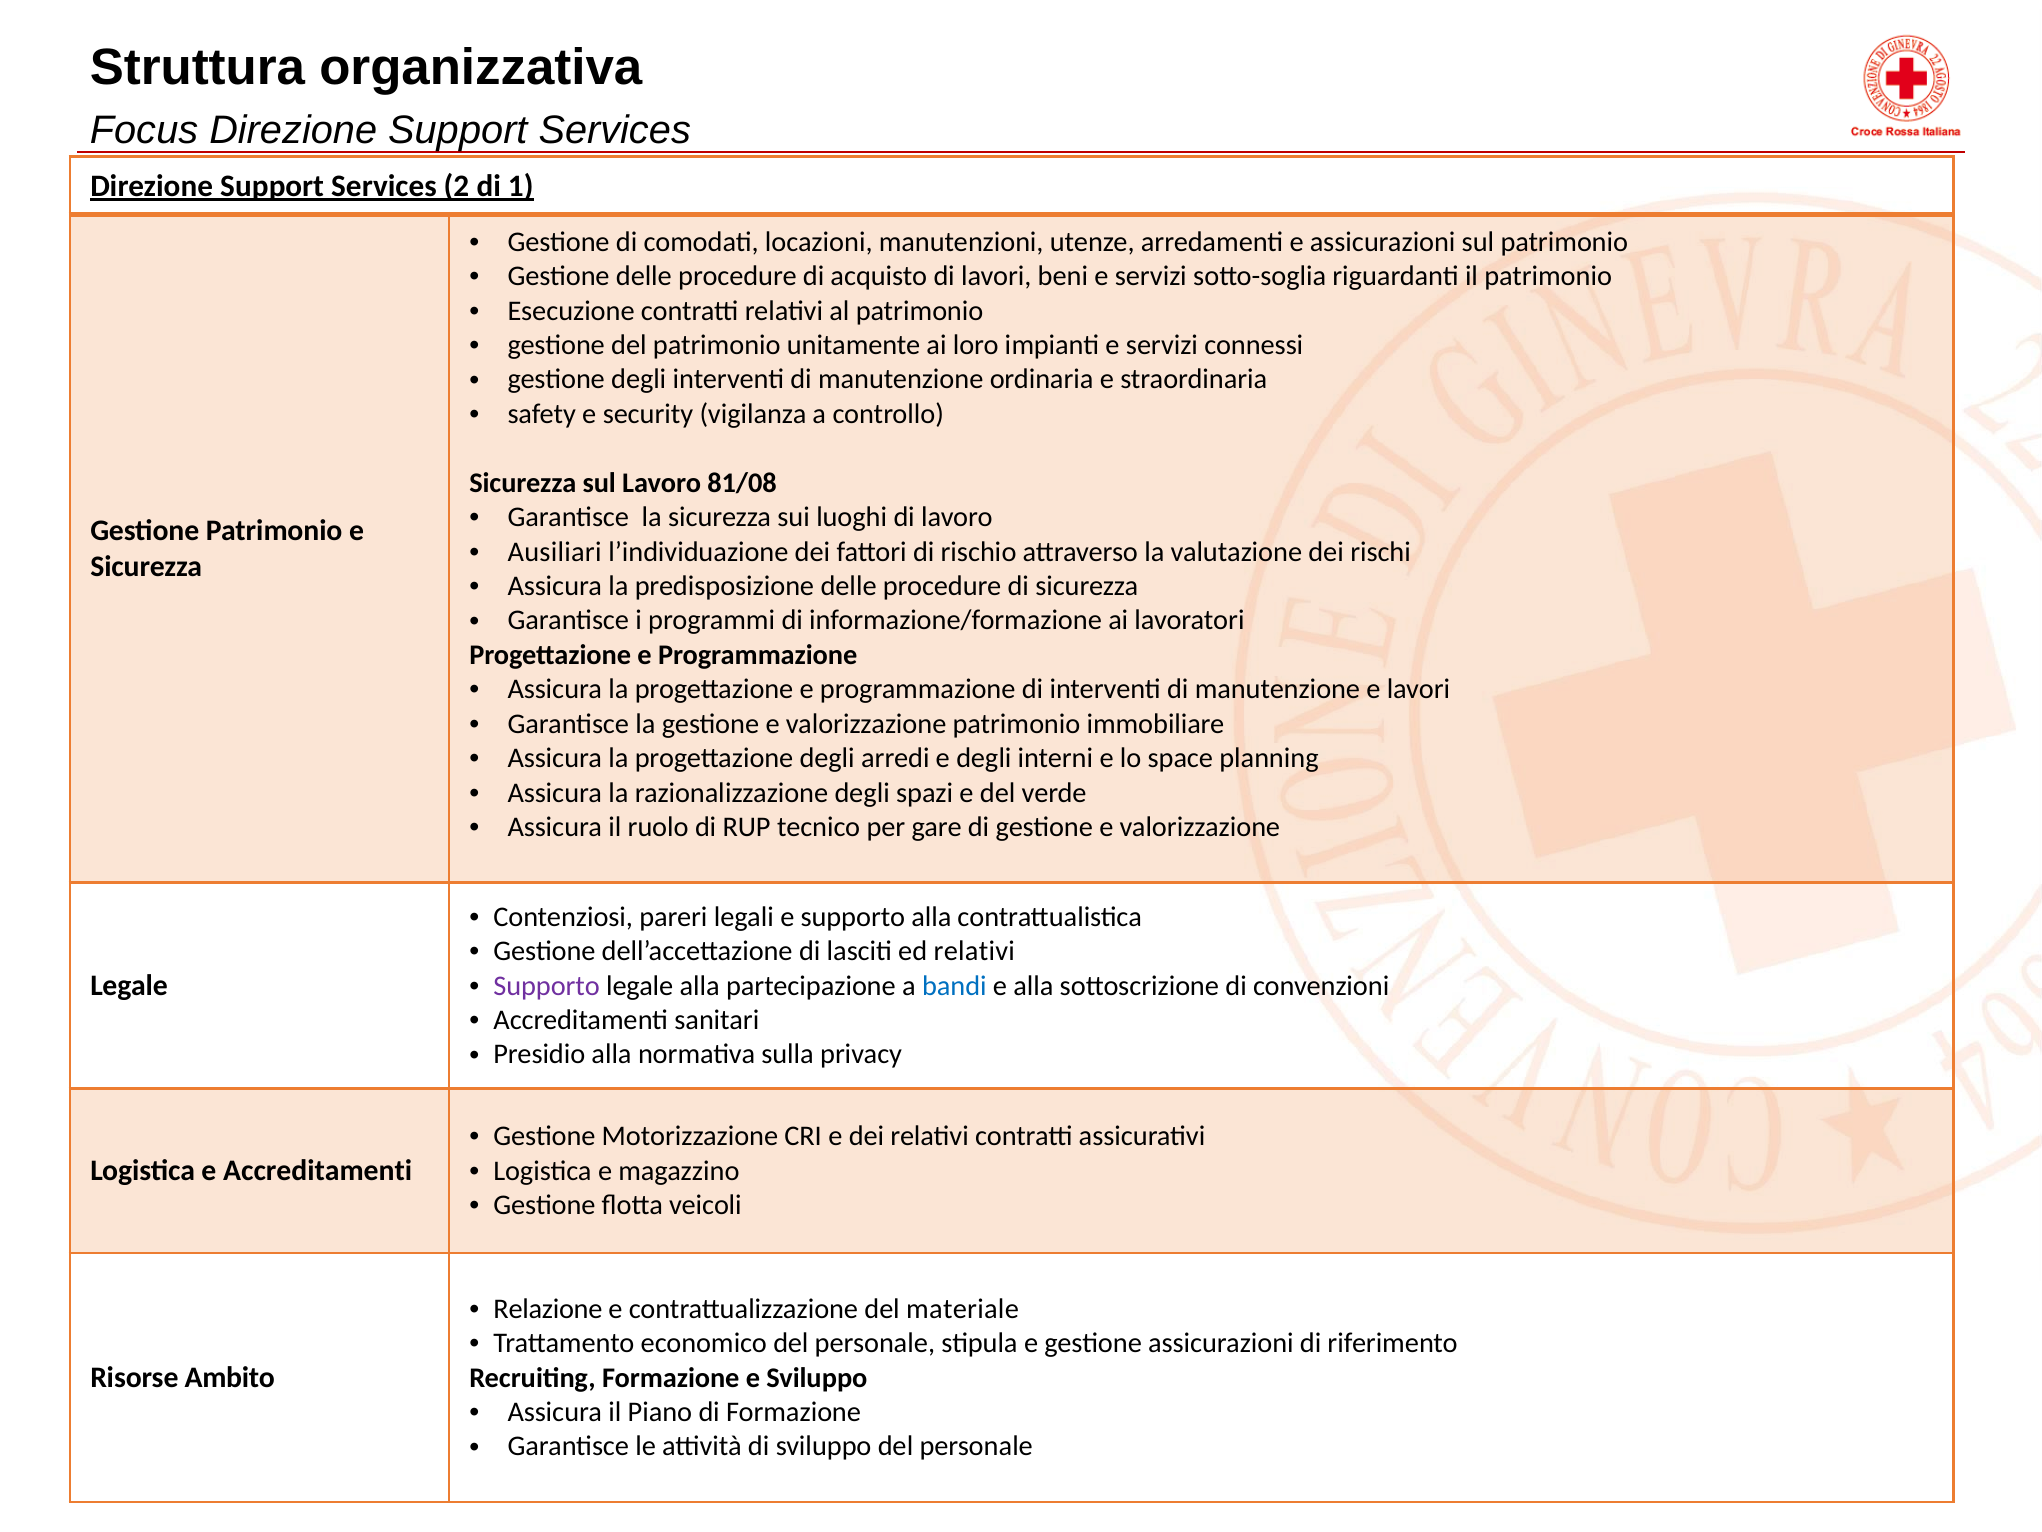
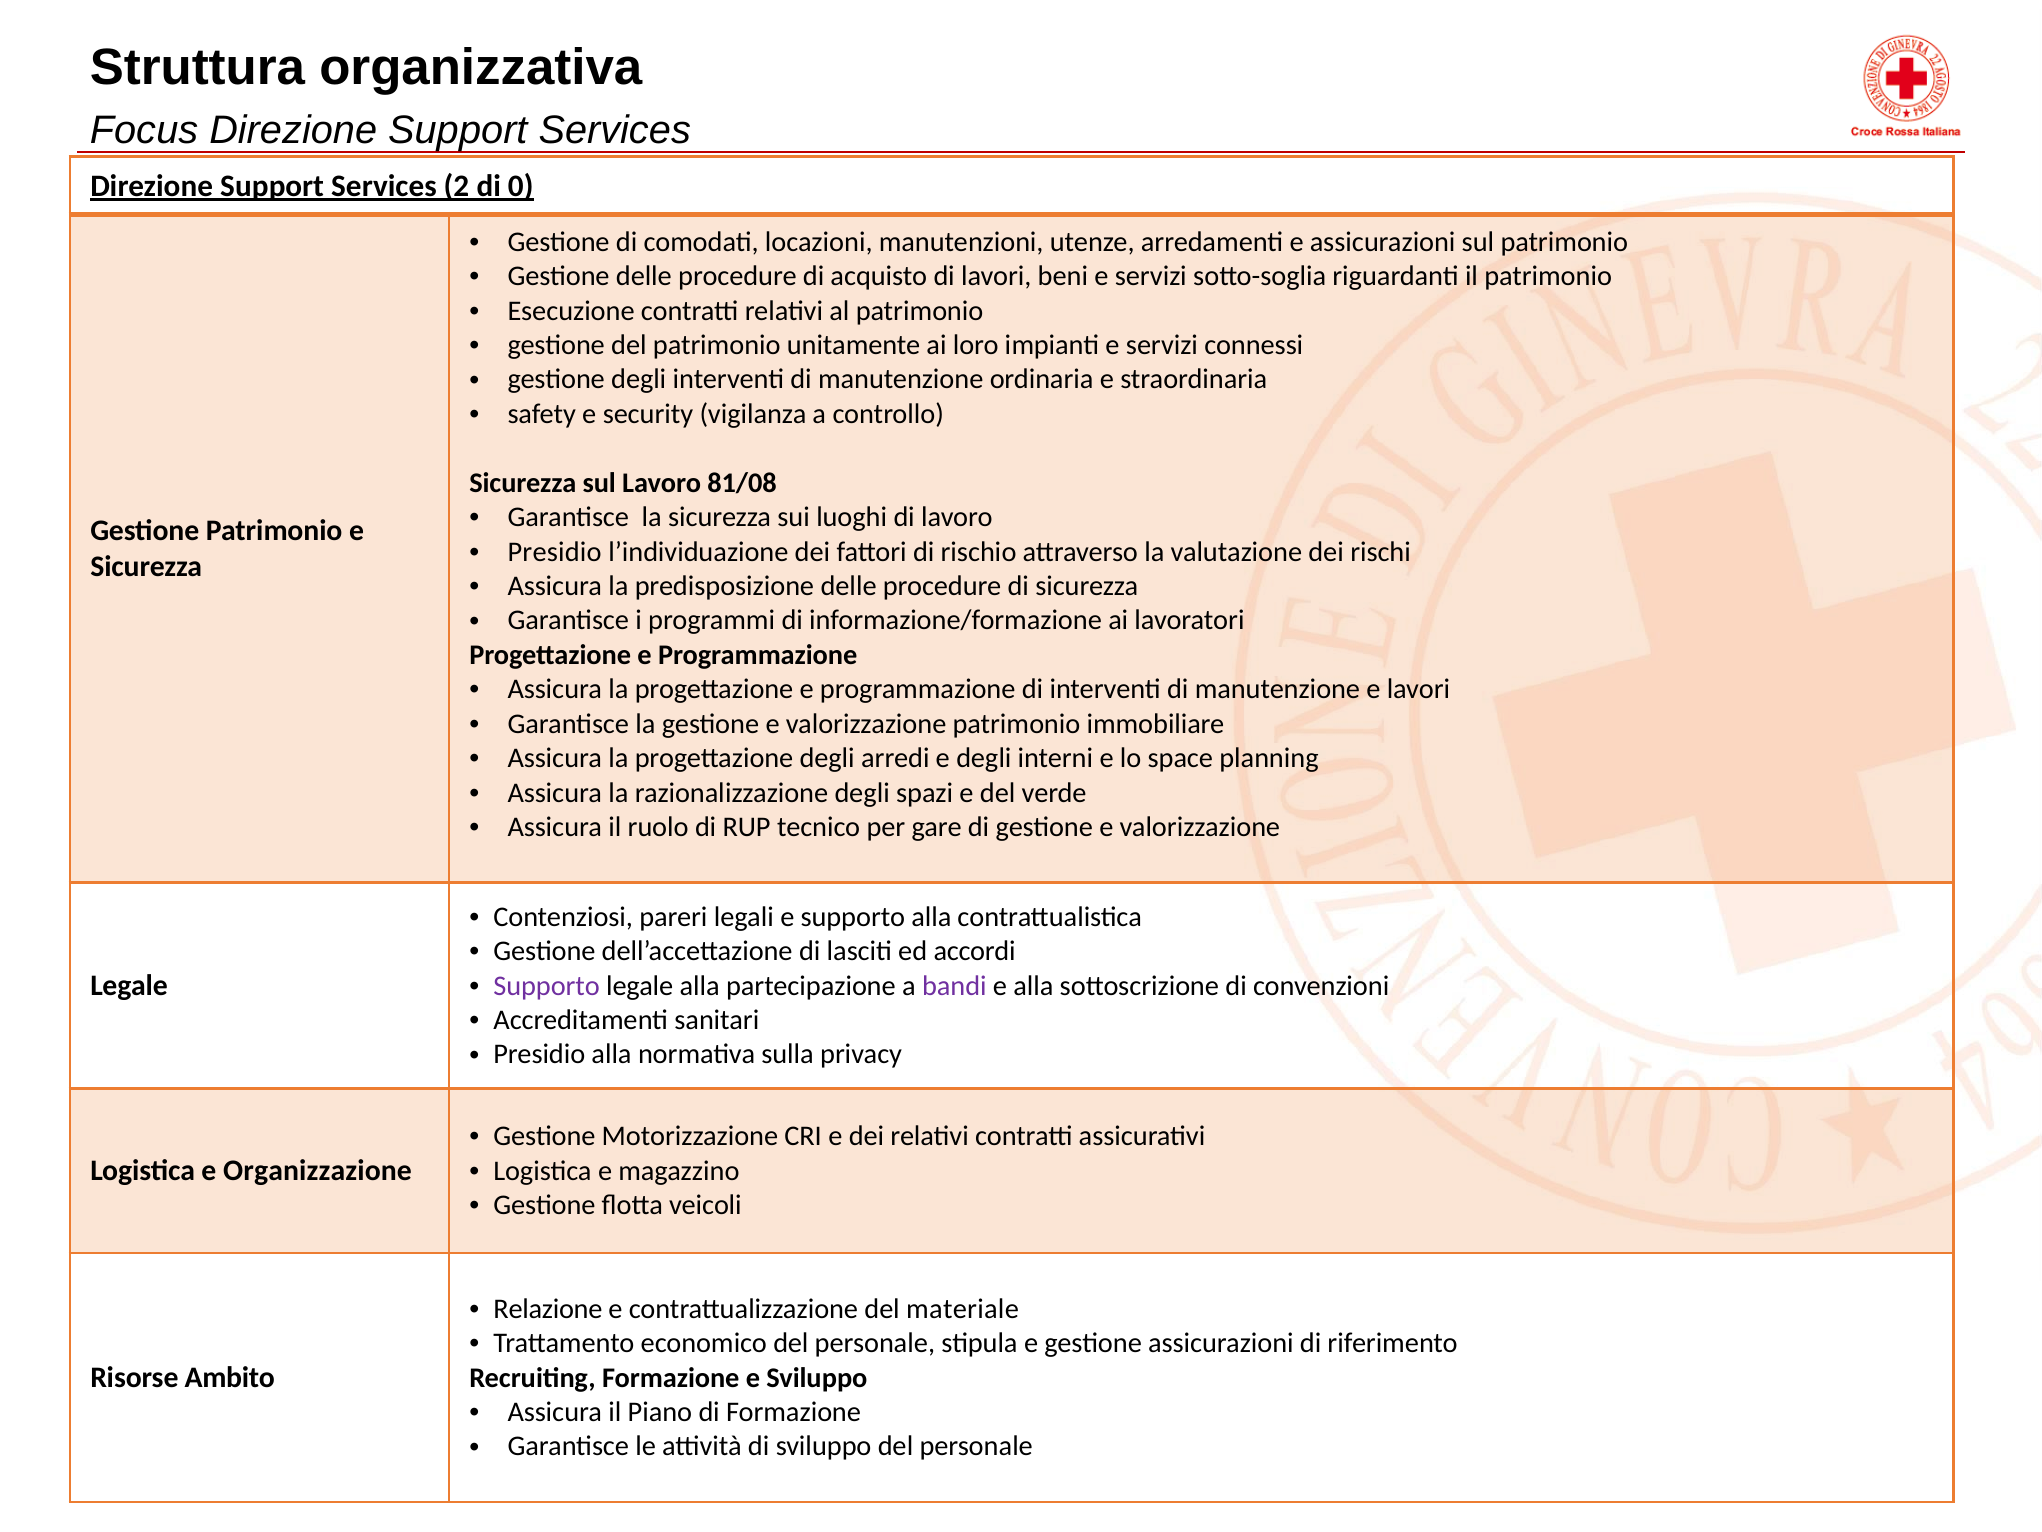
1: 1 -> 0
Ausiliari at (555, 552): Ausiliari -> Presidio
ed relativi: relativi -> accordi
bandi colour: blue -> purple
e Accreditamenti: Accreditamenti -> Organizzazione
